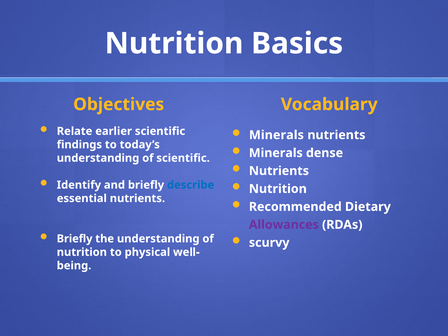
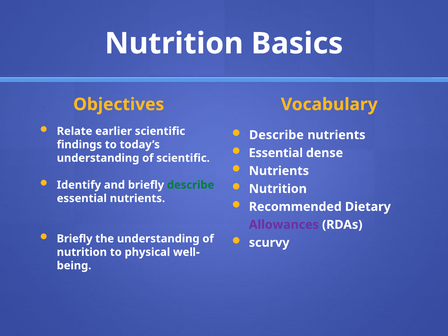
Minerals at (276, 135): Minerals -> Describe
Minerals at (276, 153): Minerals -> Essential
describe at (191, 185) colour: blue -> green
